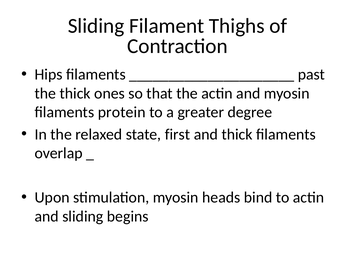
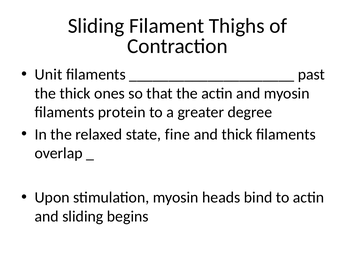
Hips: Hips -> Unit
first: first -> fine
